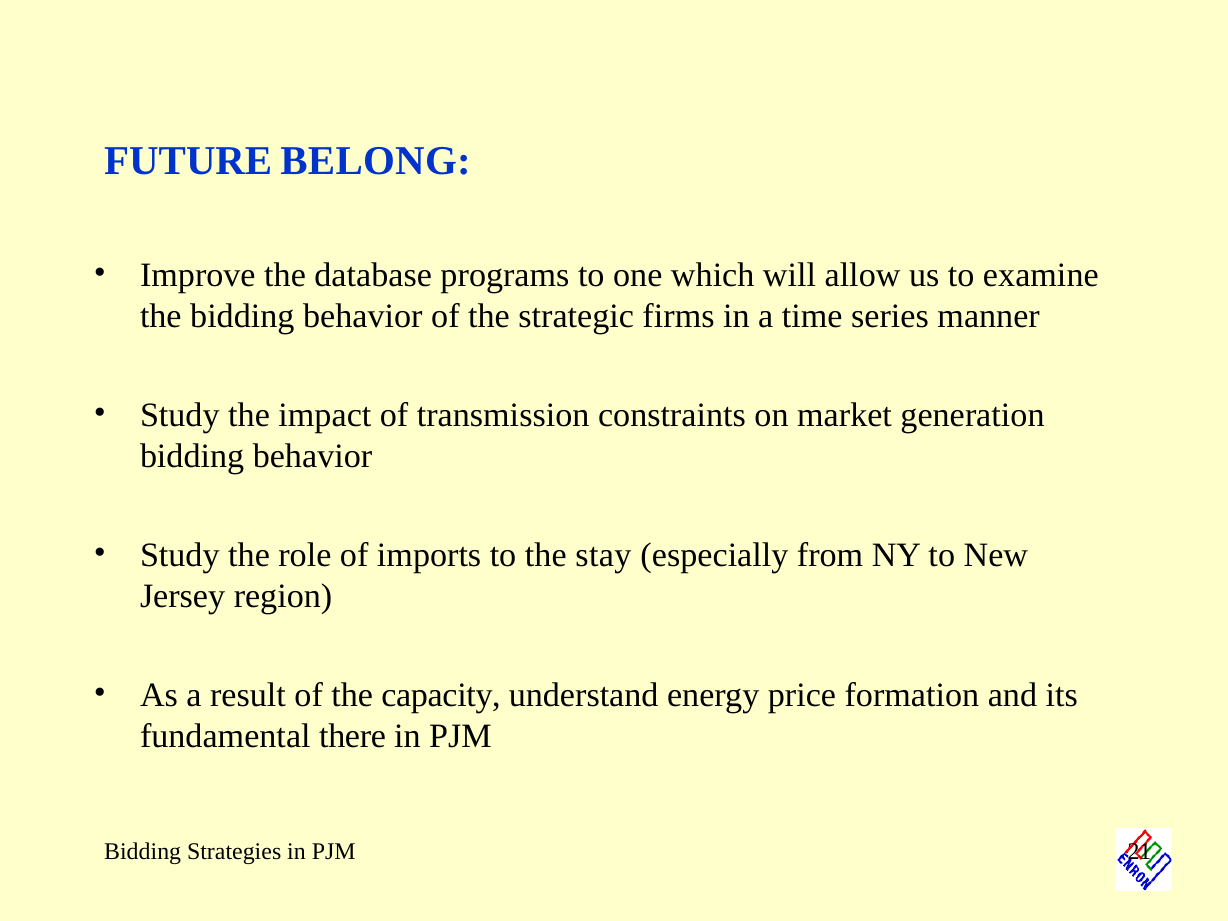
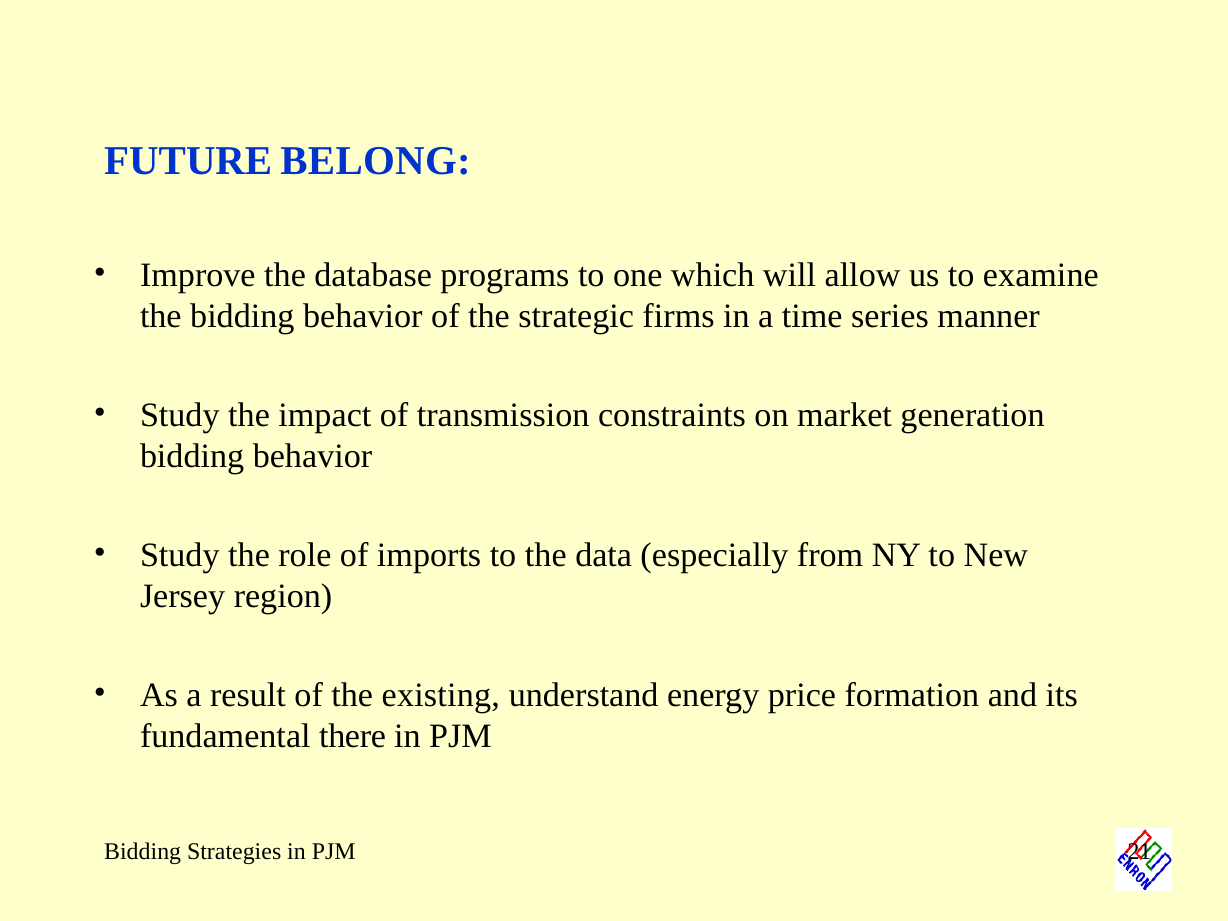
stay: stay -> data
capacity: capacity -> existing
